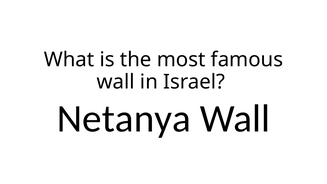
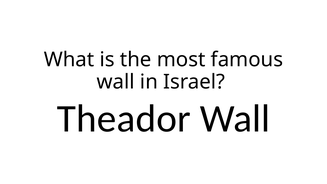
Netanya: Netanya -> Theador
